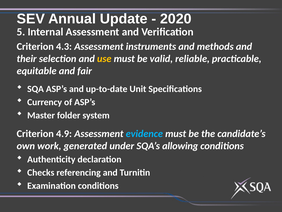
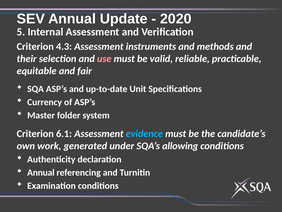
use colour: yellow -> pink
4.9: 4.9 -> 6.1
Checks at (41, 172): Checks -> Annual
